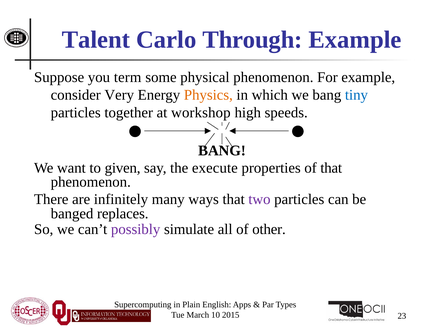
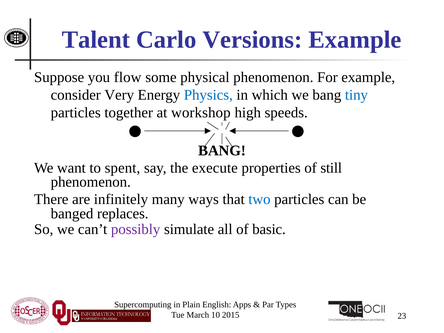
Through: Through -> Versions
term: term -> flow
Physics colour: orange -> blue
given: given -> spent
of that: that -> still
two colour: purple -> blue
other: other -> basic
